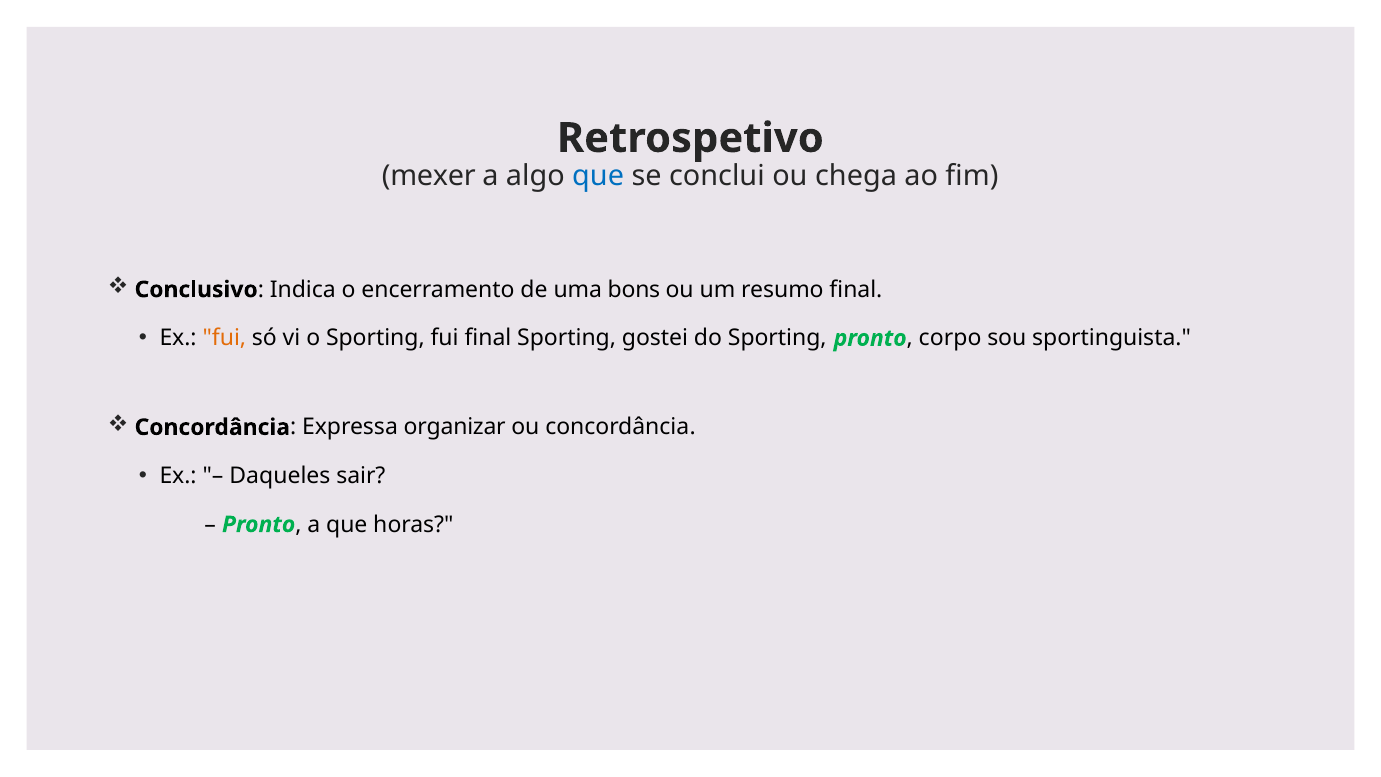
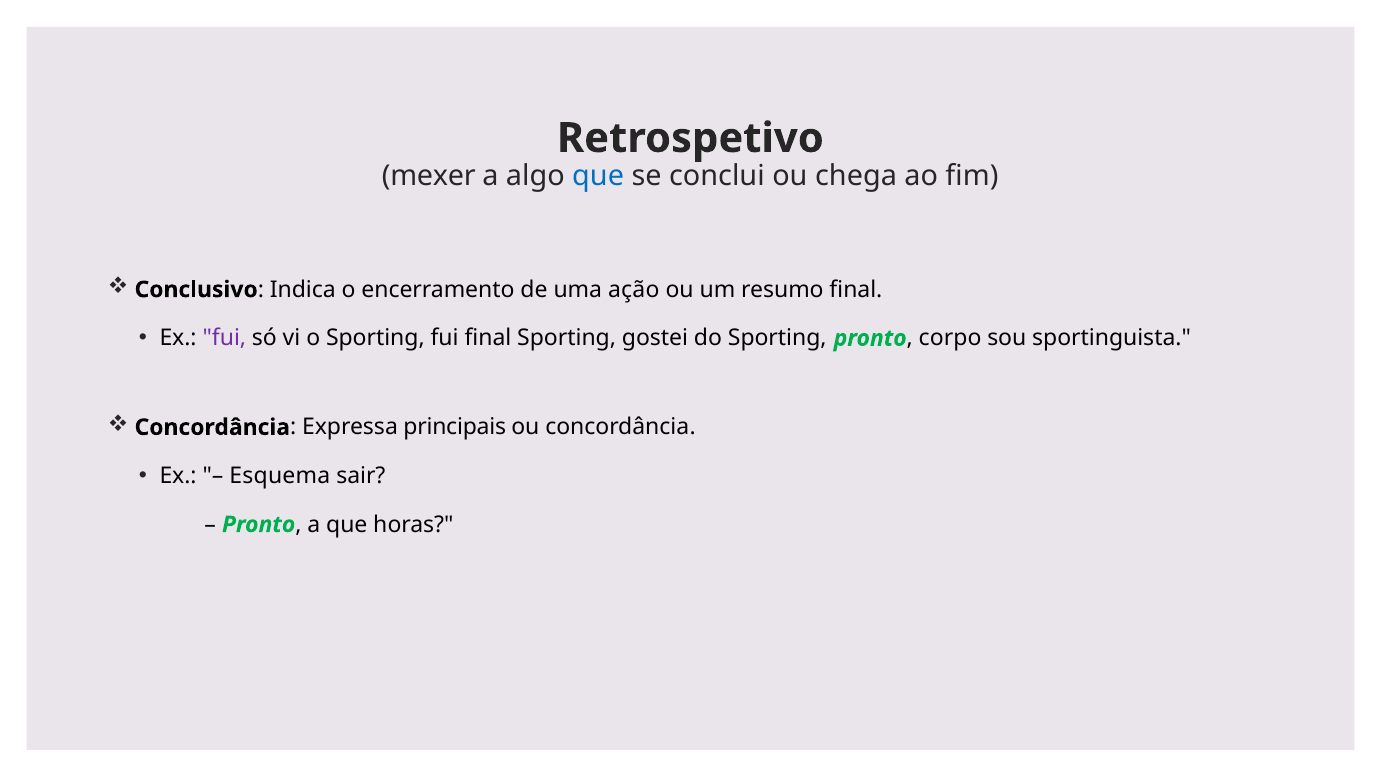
bons: bons -> ação
fui at (224, 338) colour: orange -> purple
organizar: organizar -> principais
Daqueles: Daqueles -> Esquema
